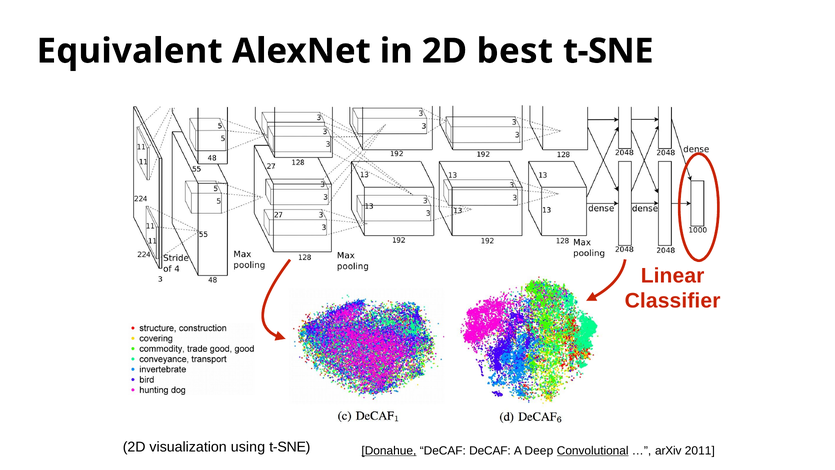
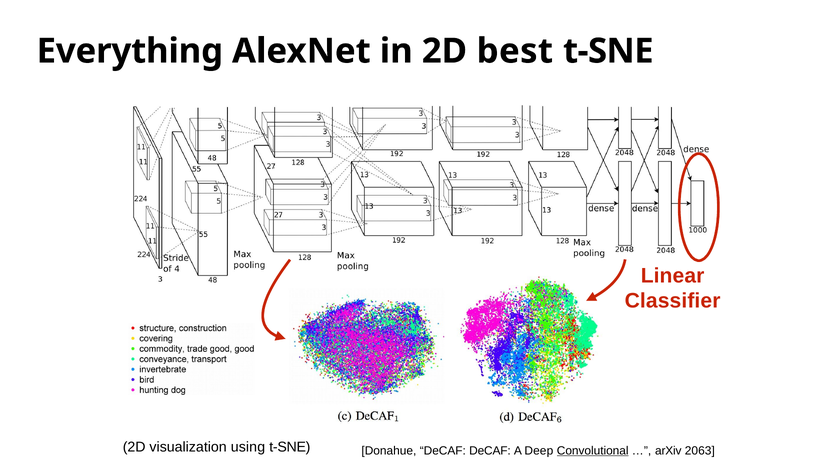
Equivalent: Equivalent -> Everything
Donahue underline: present -> none
2011: 2011 -> 2063
